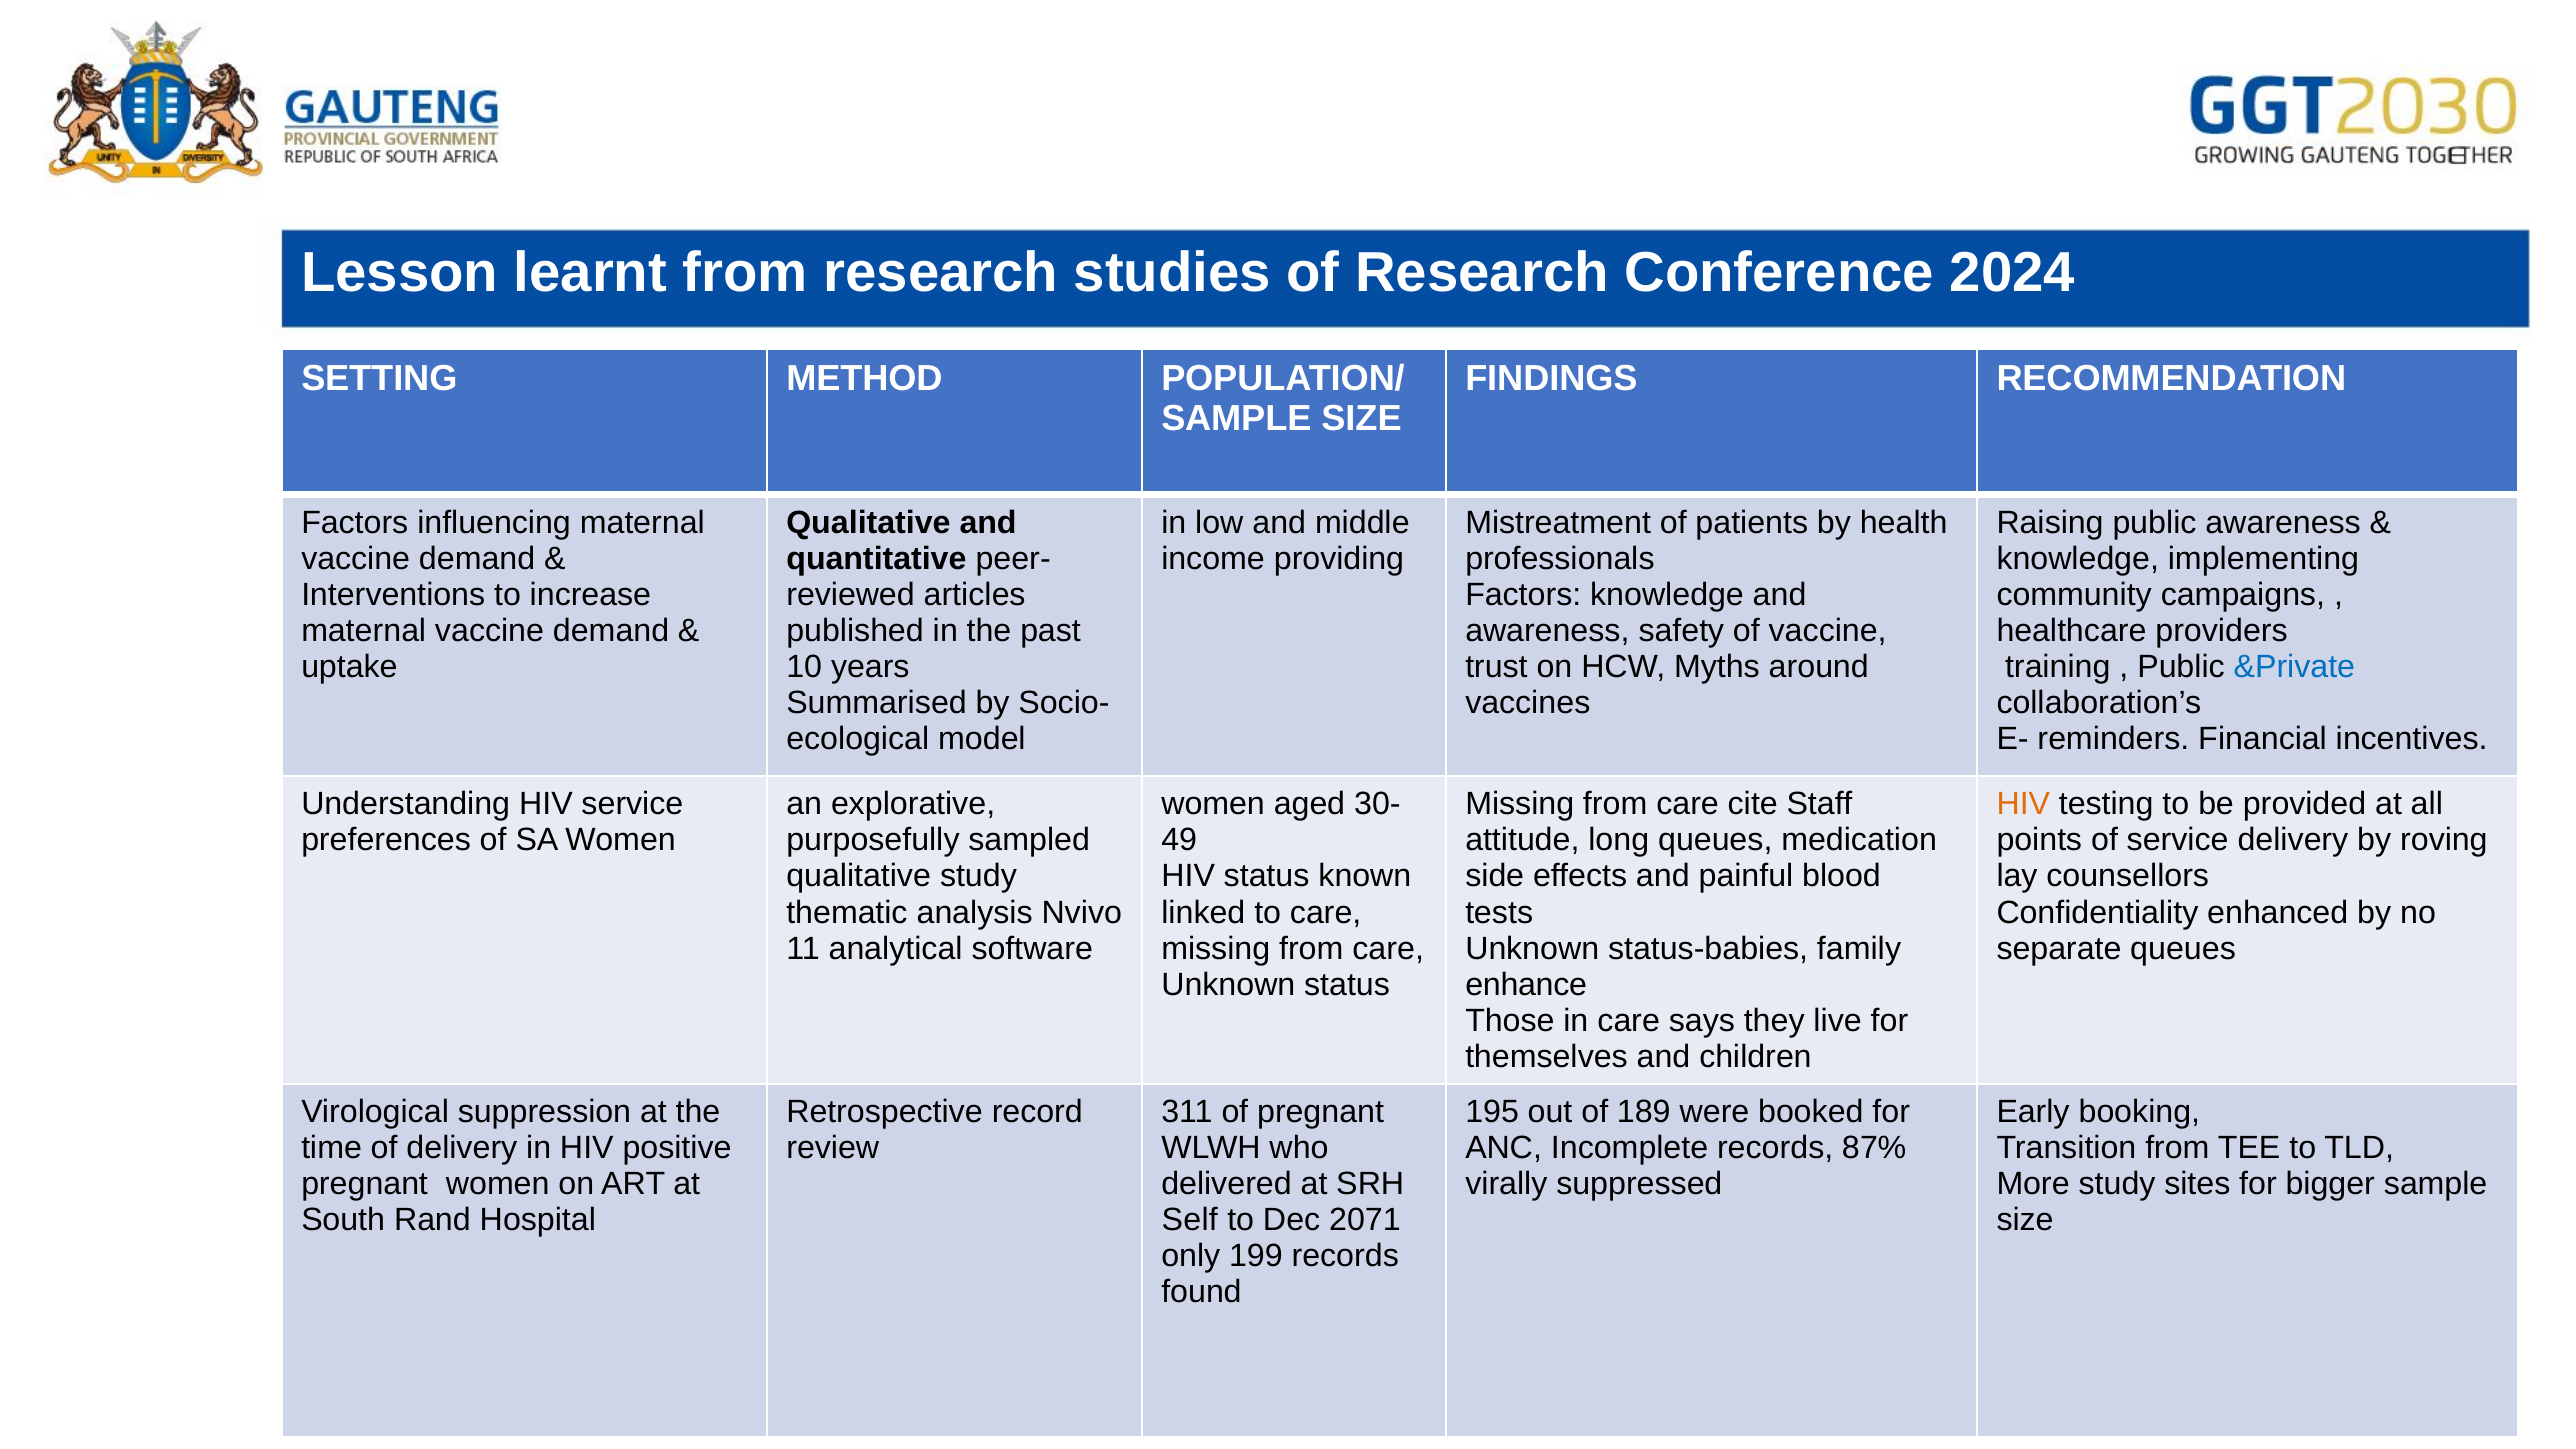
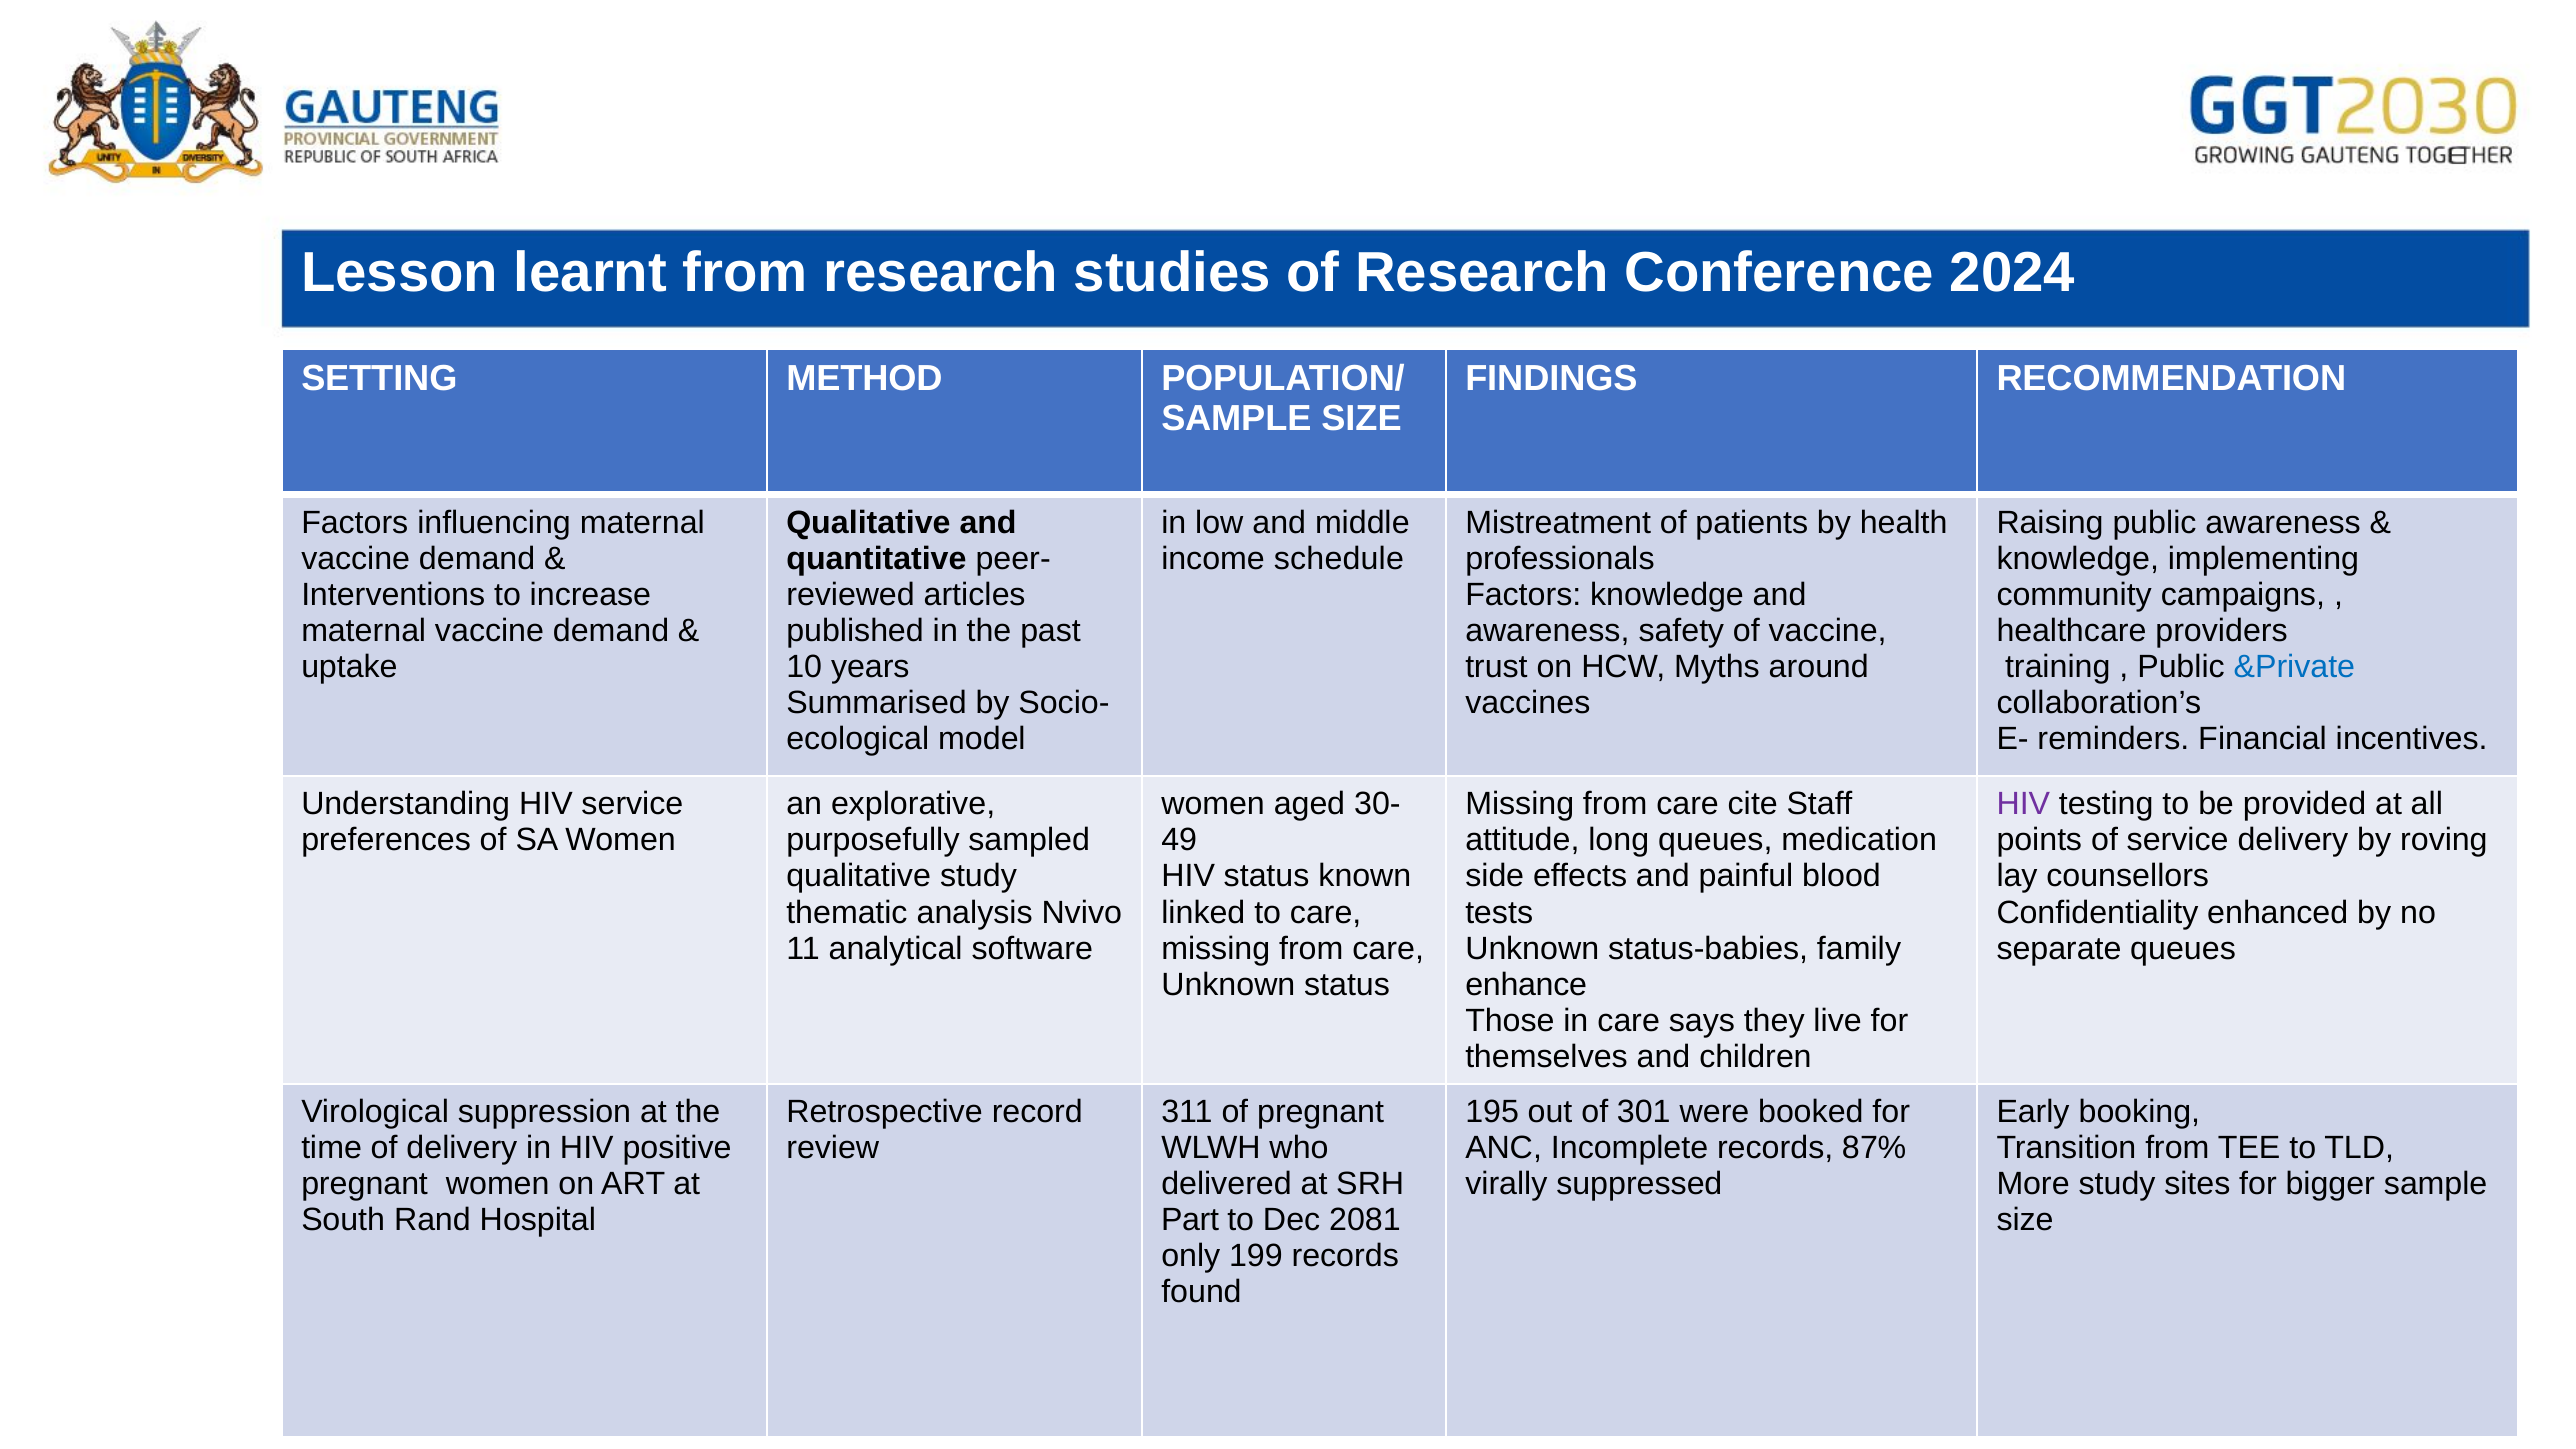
providing: providing -> schedule
HIV at (2023, 804) colour: orange -> purple
189: 189 -> 301
Self: Self -> Part
2071: 2071 -> 2081
